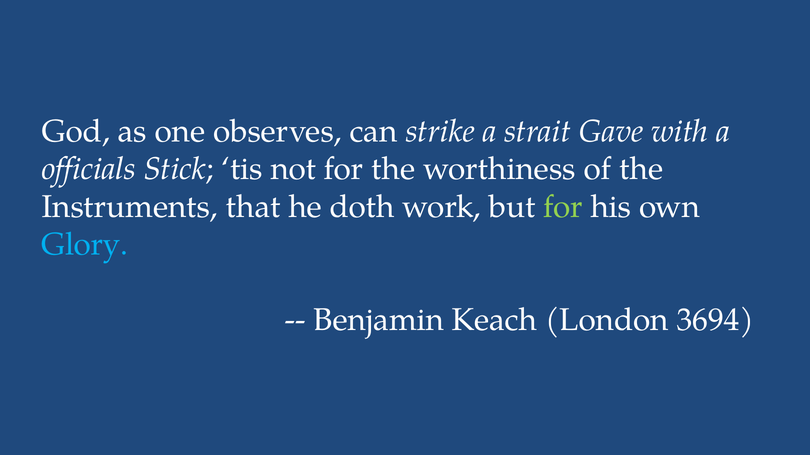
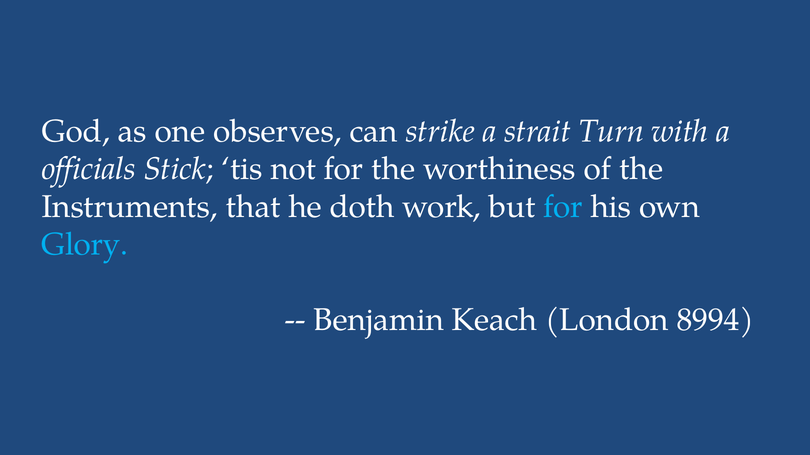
Gave: Gave -> Turn
for at (563, 207) colour: light green -> light blue
3694: 3694 -> 8994
